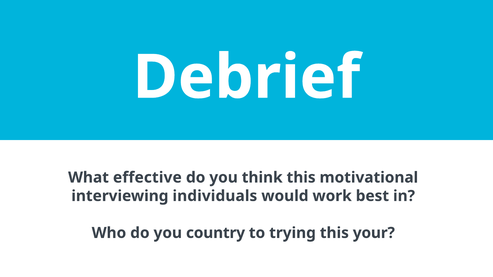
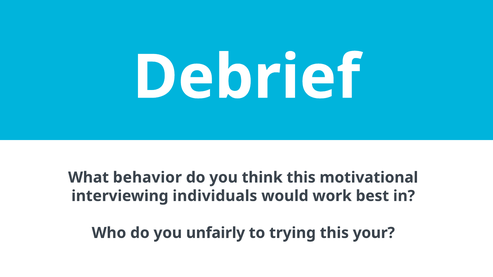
effective: effective -> behavior
country: country -> unfairly
